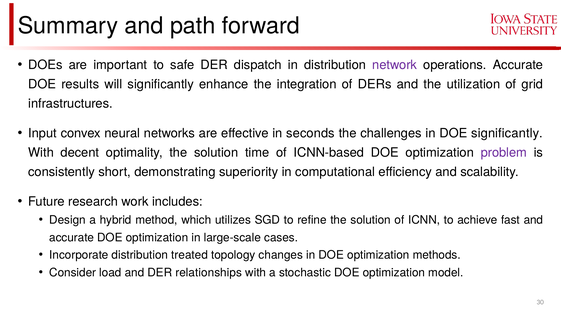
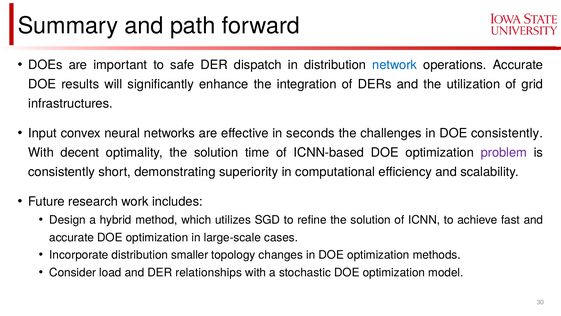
network colour: purple -> blue
DOE significantly: significantly -> consistently
treated: treated -> smaller
